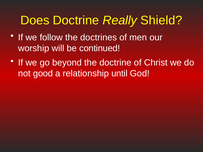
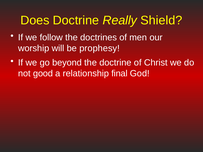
continued: continued -> prophesy
until: until -> final
